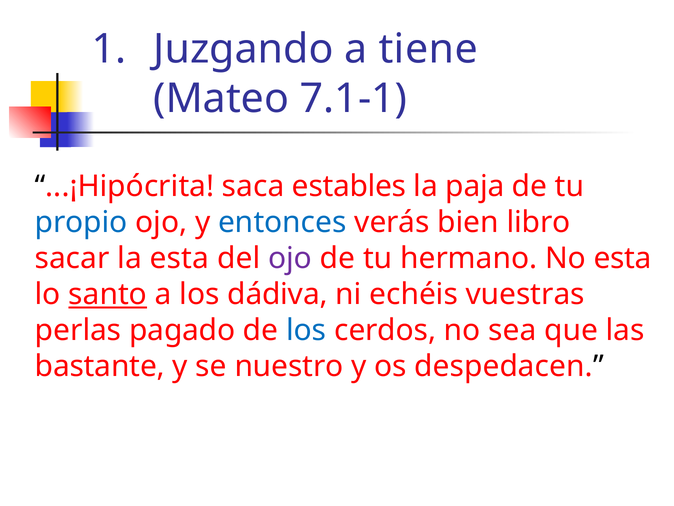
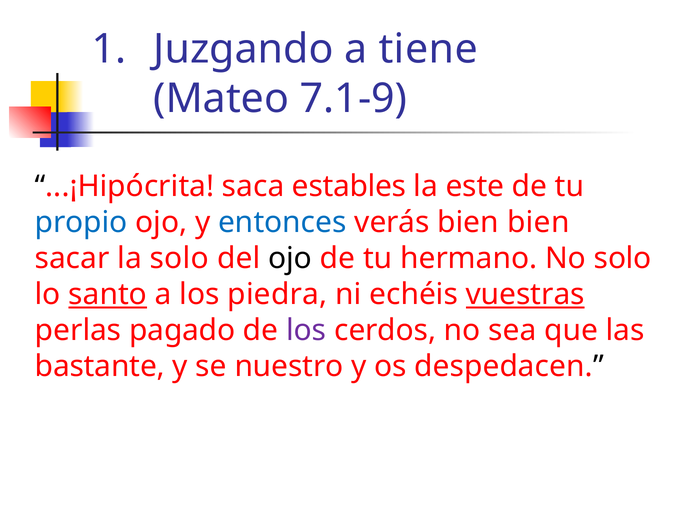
7.1-1: 7.1-1 -> 7.1-9
paja: paja -> este
bien libro: libro -> bien
la esta: esta -> solo
ojo at (290, 258) colour: purple -> black
No esta: esta -> solo
dádiva: dádiva -> piedra
vuestras underline: none -> present
los at (306, 330) colour: blue -> purple
